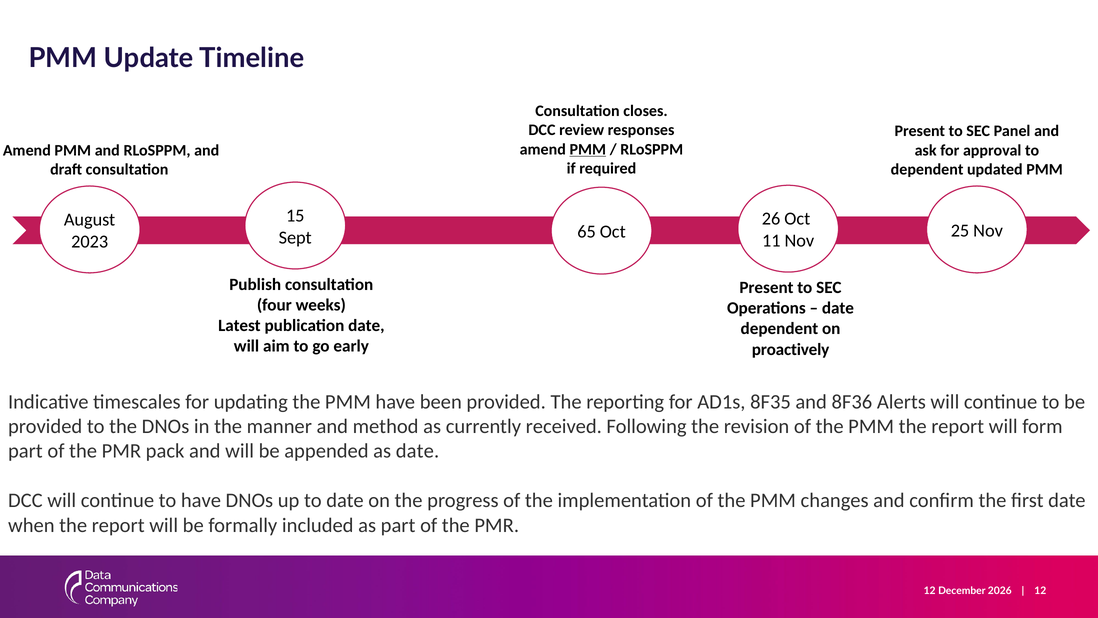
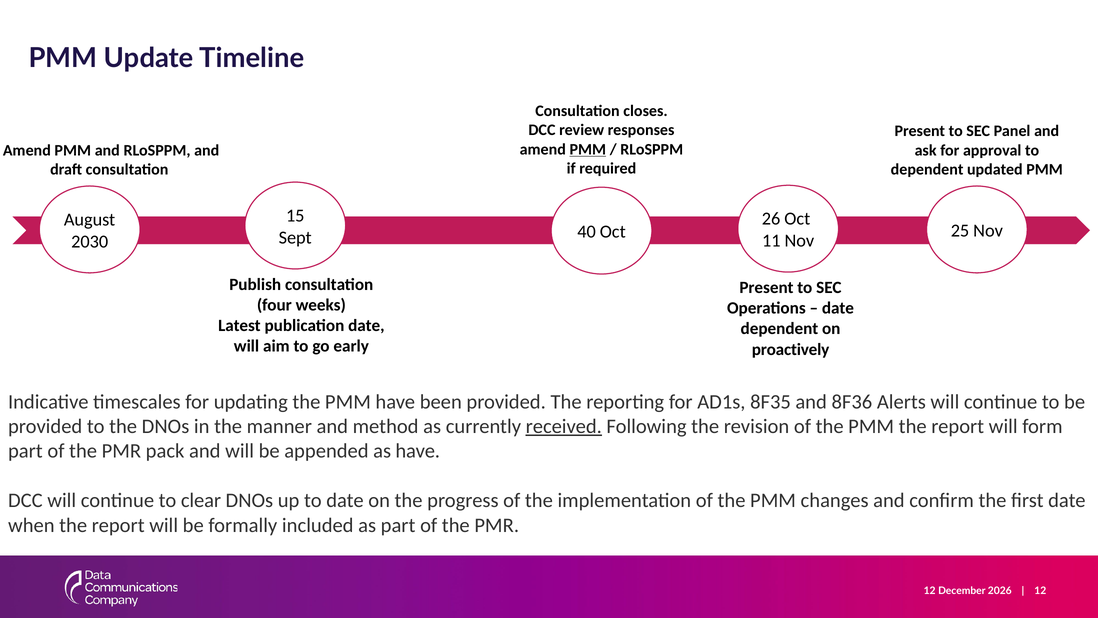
65: 65 -> 40
2023: 2023 -> 2030
received underline: none -> present
as date: date -> have
to have: have -> clear
